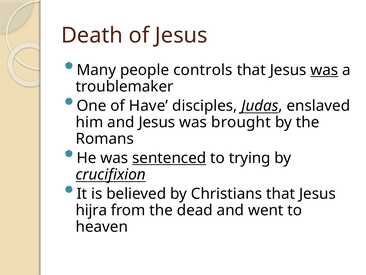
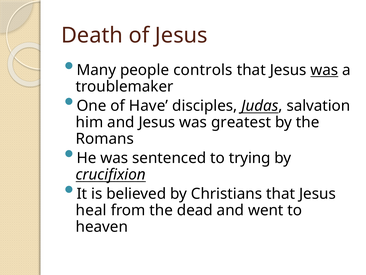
enslaved: enslaved -> salvation
brought: brought -> greatest
sentenced underline: present -> none
hijra: hijra -> heal
